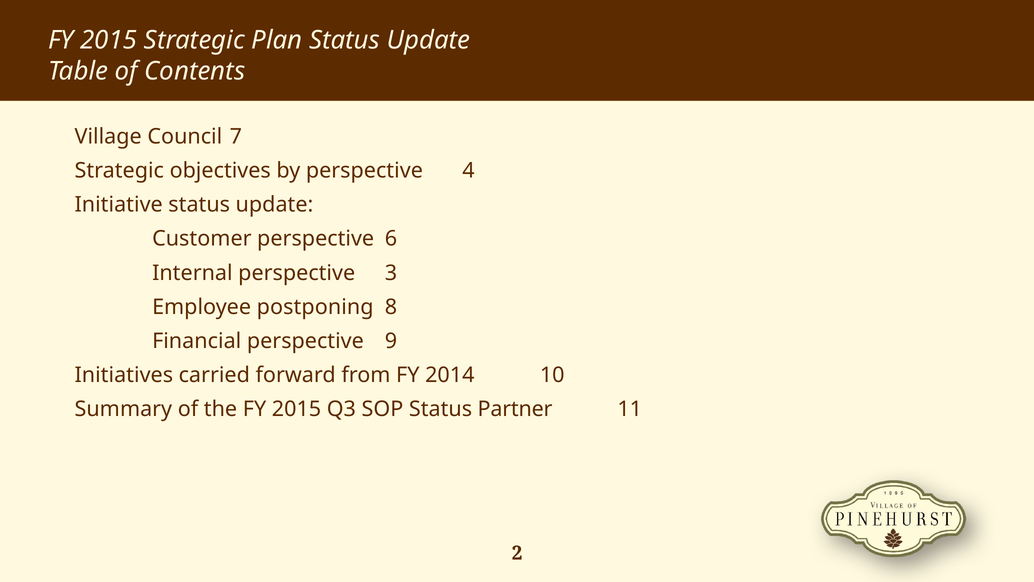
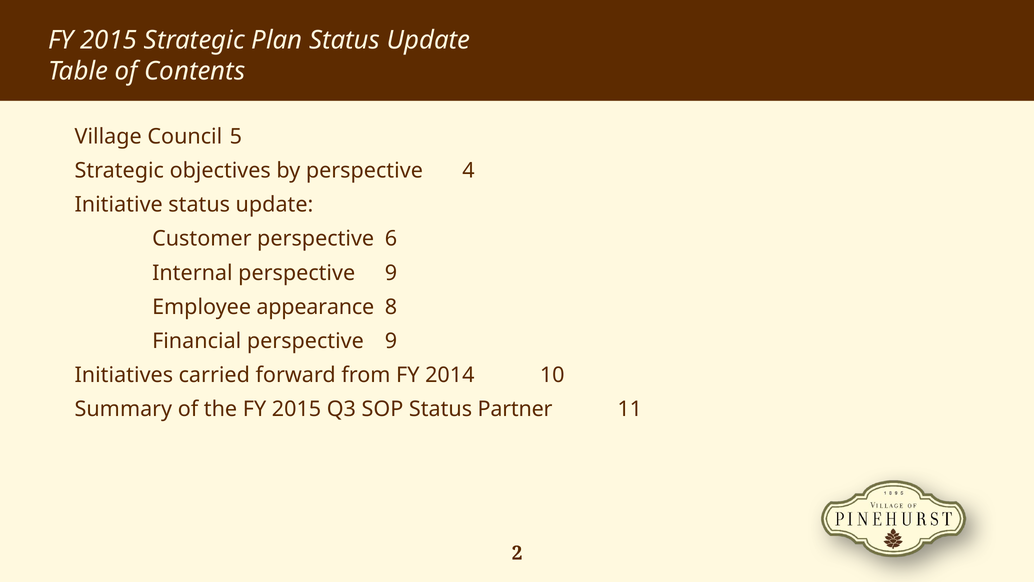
7: 7 -> 5
Internal perspective 3: 3 -> 9
postponing: postponing -> appearance
